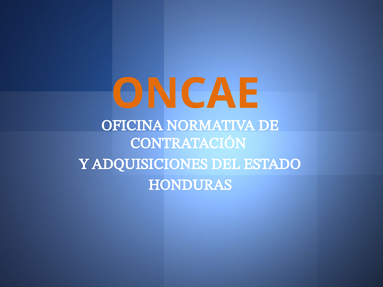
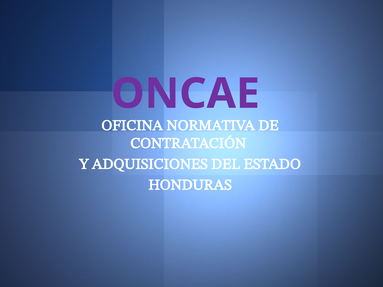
ONCAE colour: orange -> purple
